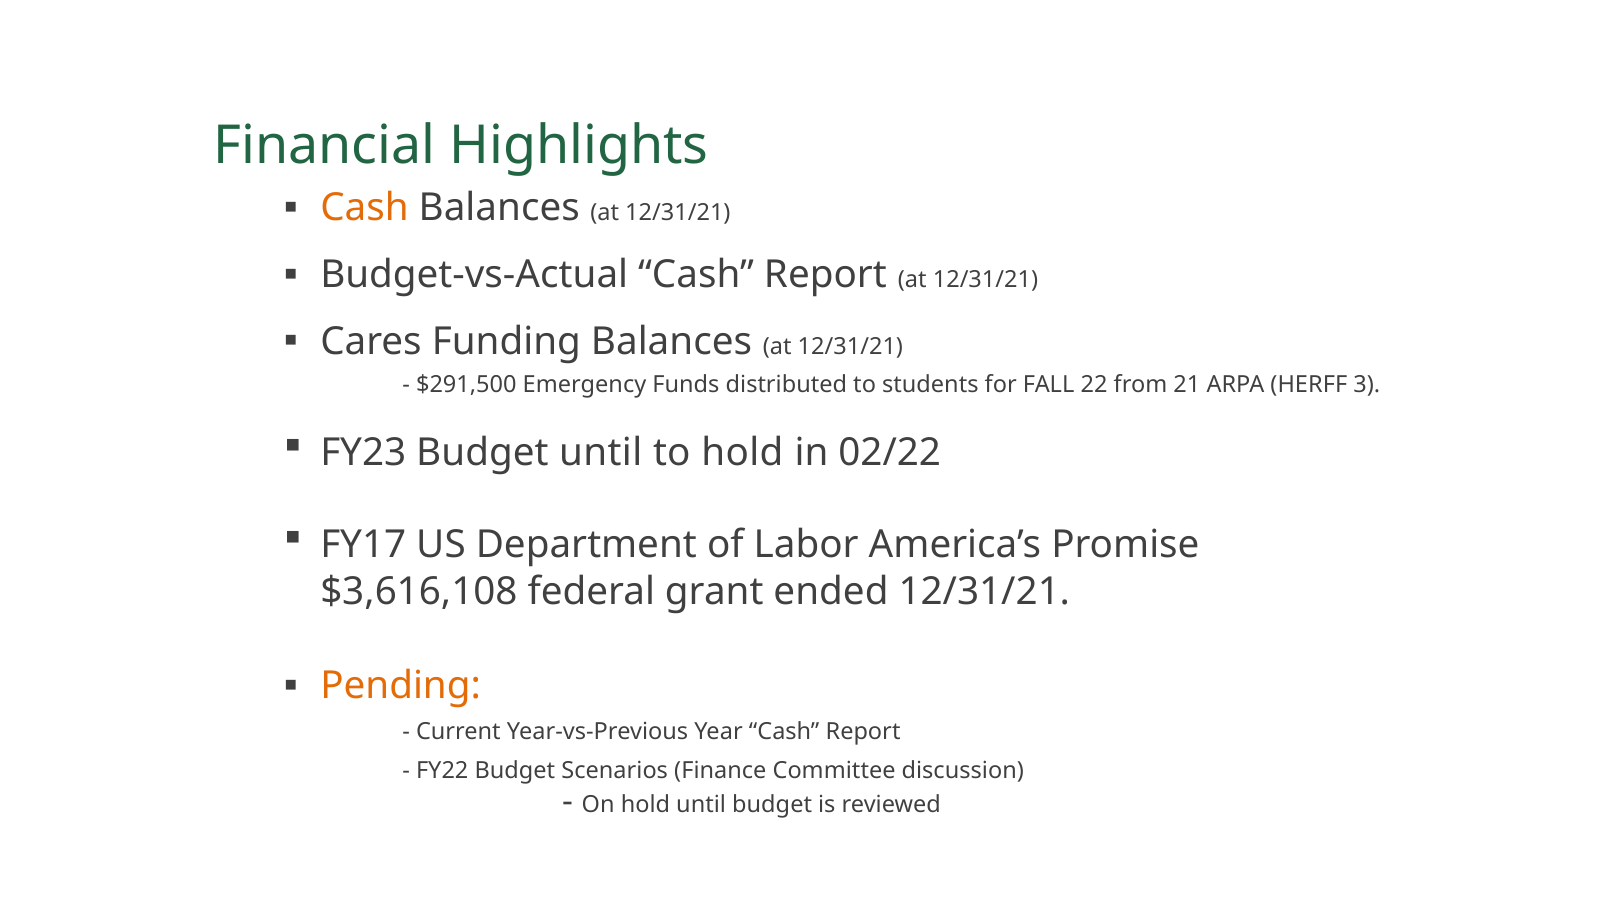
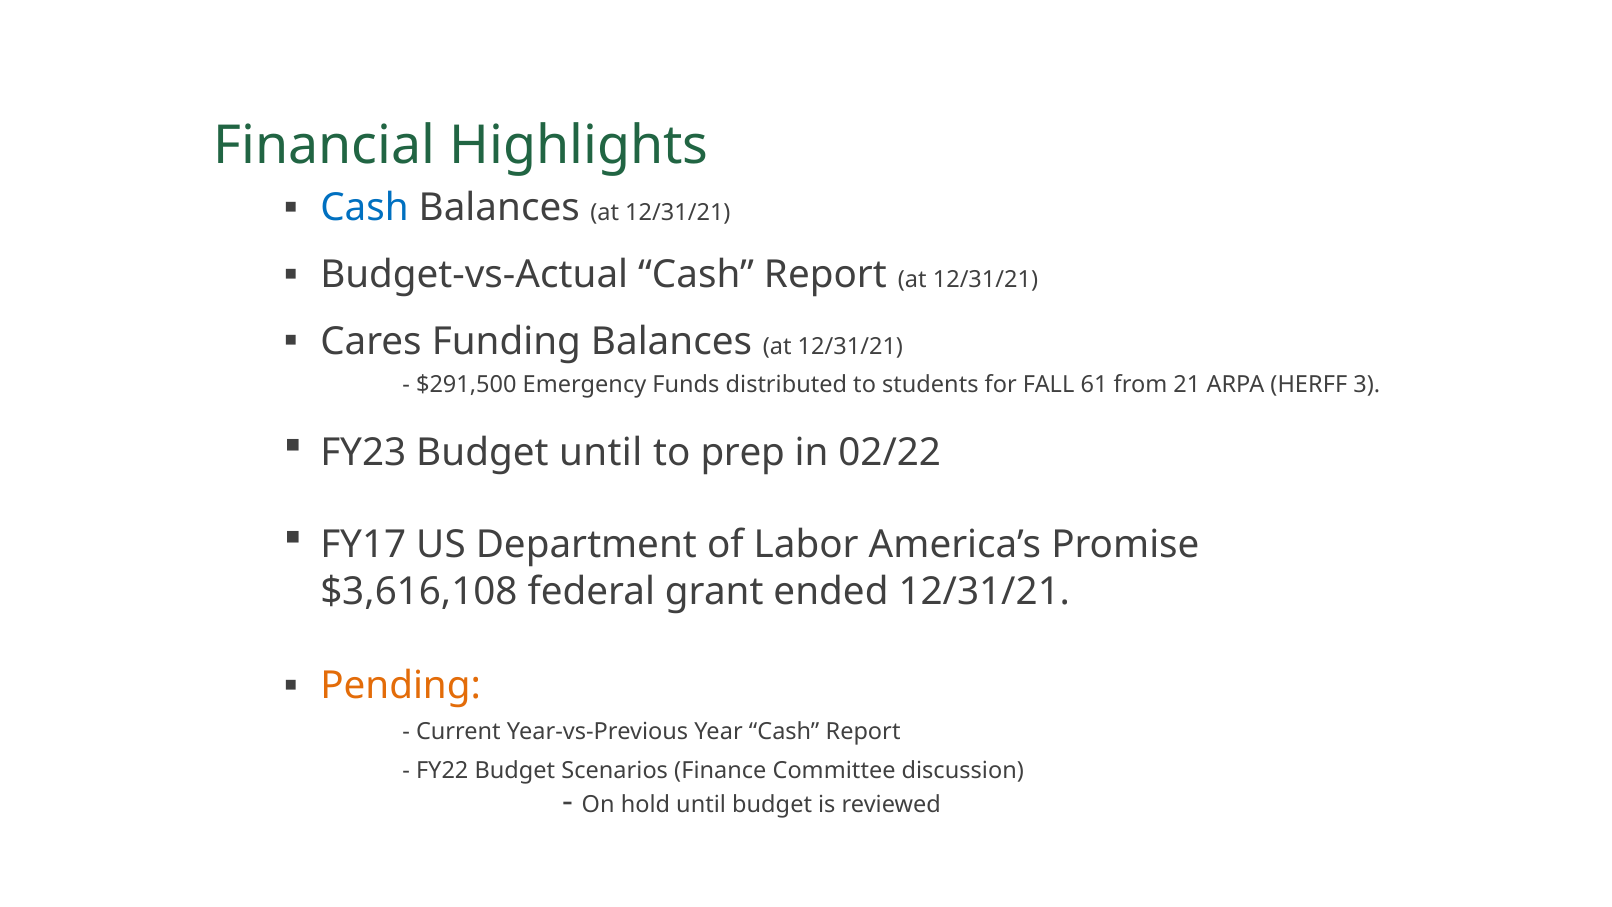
Cash at (365, 208) colour: orange -> blue
22: 22 -> 61
to hold: hold -> prep
